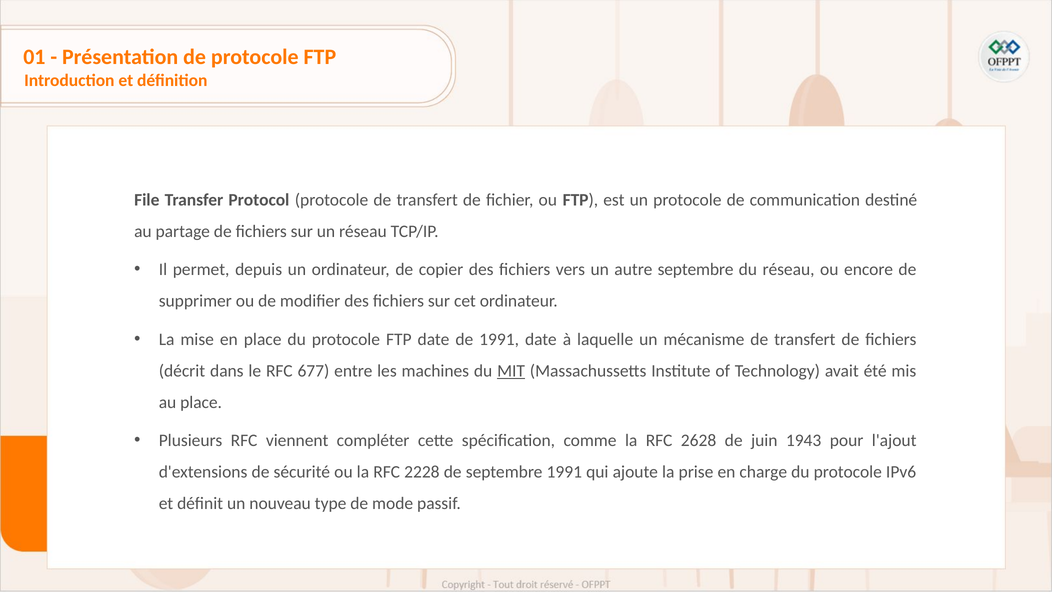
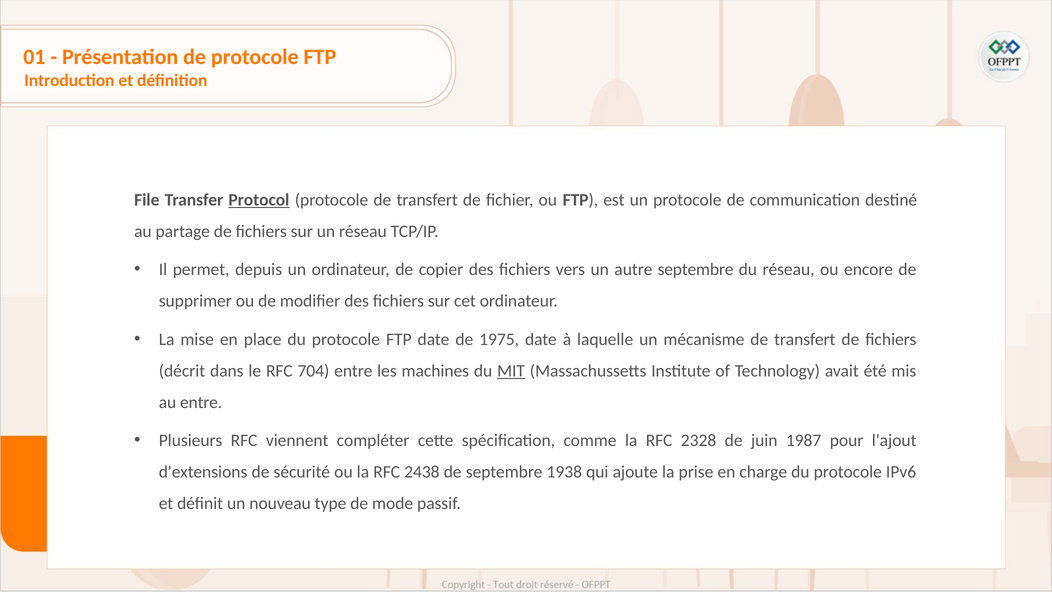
Protocol underline: none -> present
de 1991: 1991 -> 1975
677: 677 -> 704
au place: place -> entre
2628: 2628 -> 2328
1943: 1943 -> 1987
2228: 2228 -> 2438
septembre 1991: 1991 -> 1938
